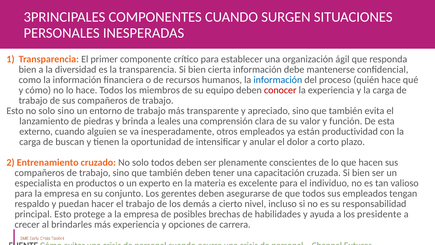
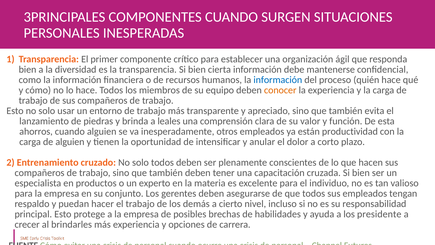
conocer colour: red -> orange
solo sino: sino -> usar
externo: externo -> ahorros
de buscan: buscan -> alguien
